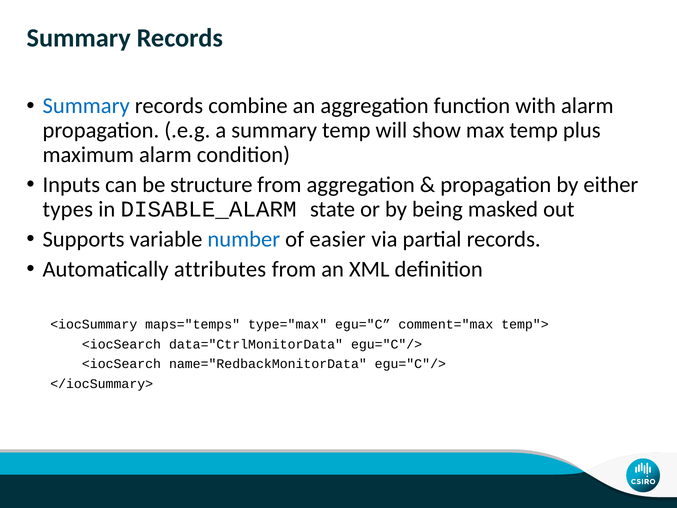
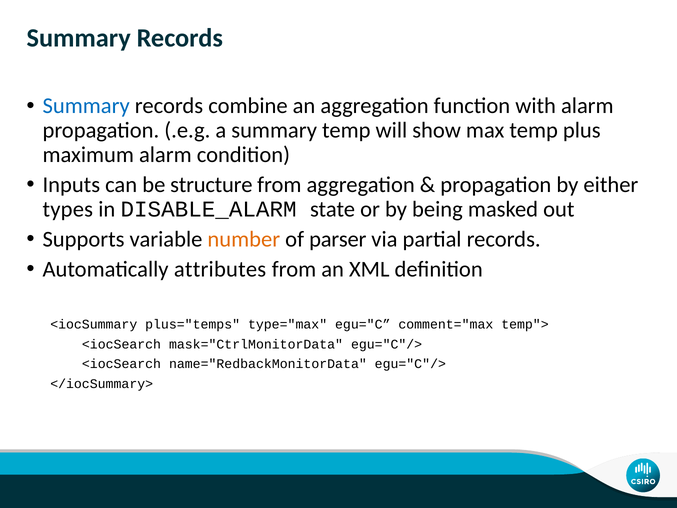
number colour: blue -> orange
easier: easier -> parser
maps="temps: maps="temps -> plus="temps
data="CtrlMonitorData: data="CtrlMonitorData -> mask="CtrlMonitorData
